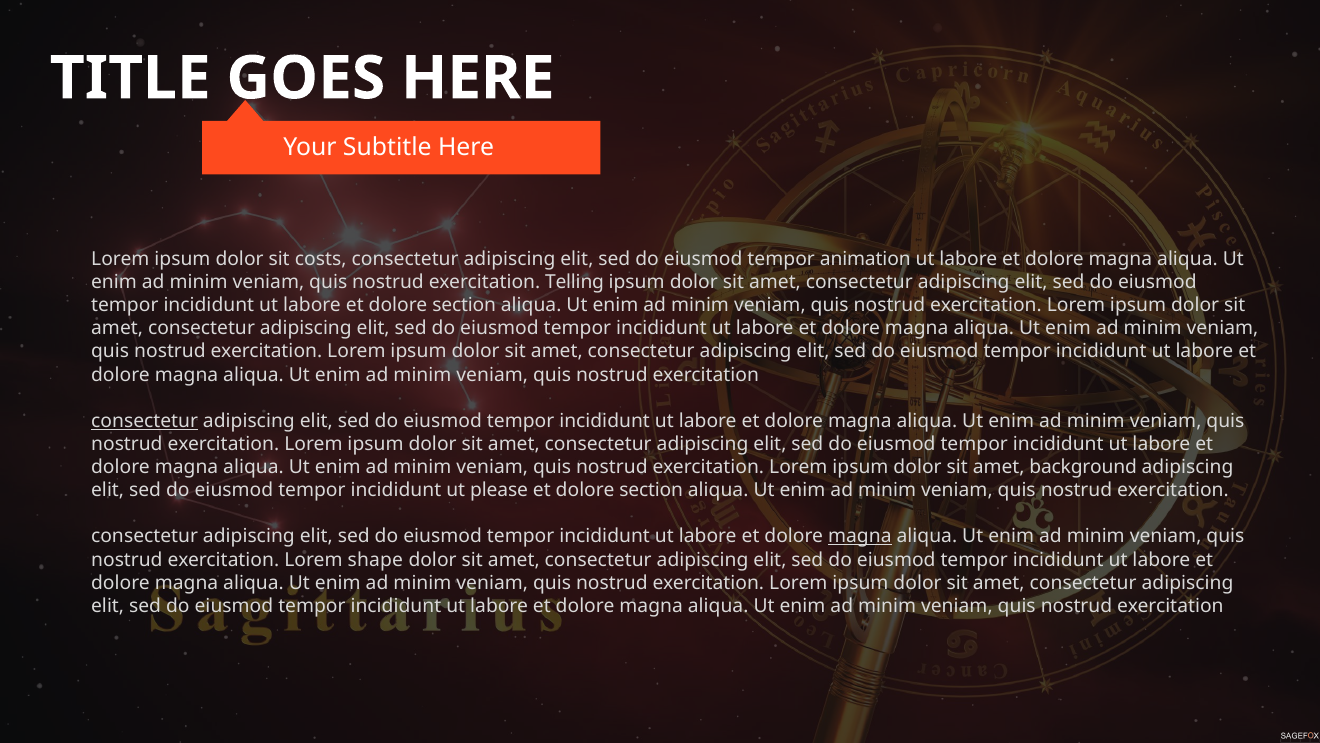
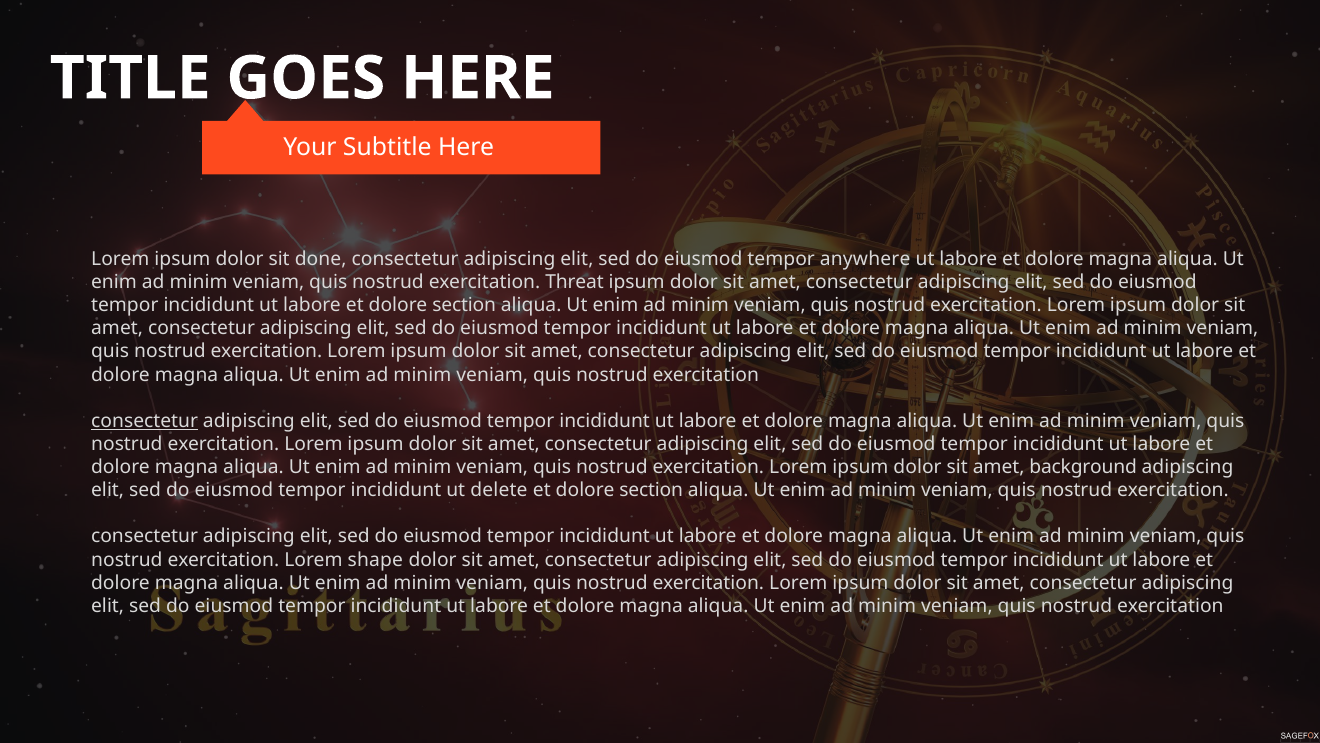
costs: costs -> done
animation: animation -> anywhere
Telling: Telling -> Threat
please: please -> delete
magna at (860, 536) underline: present -> none
